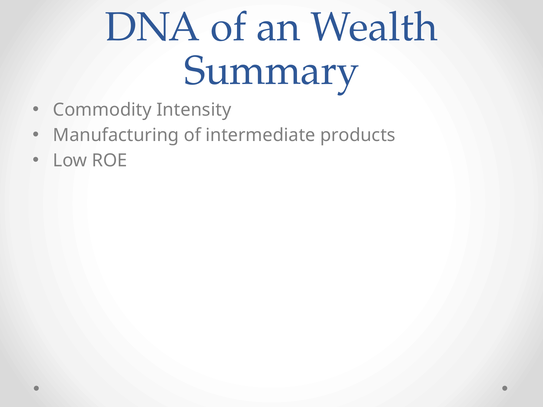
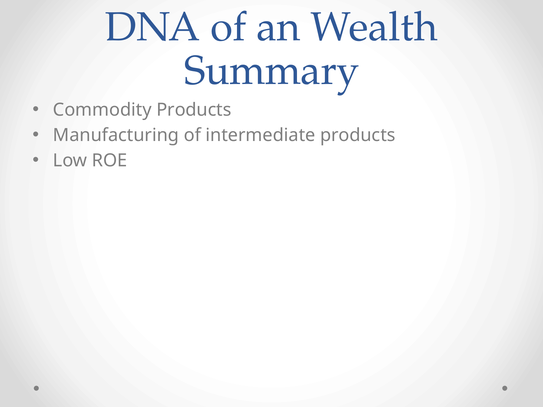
Commodity Intensity: Intensity -> Products
